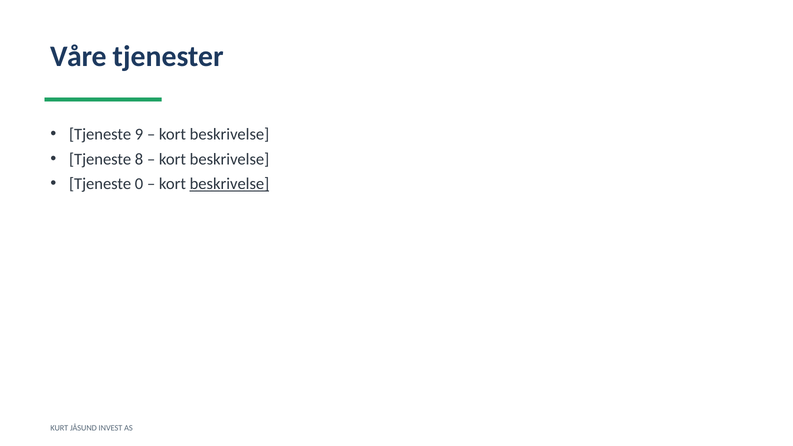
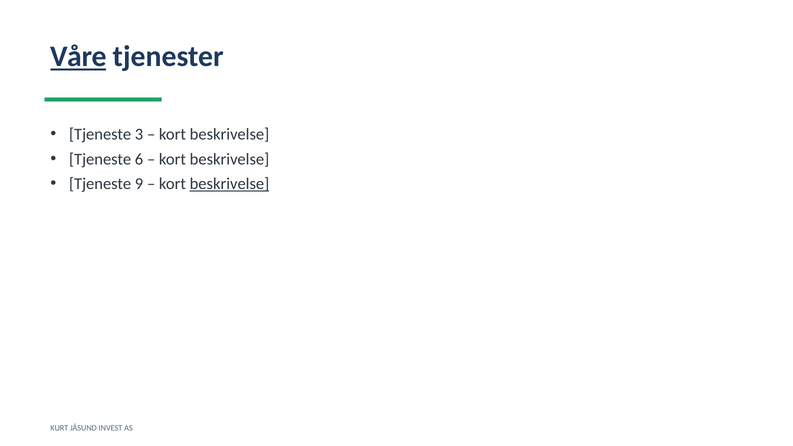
Våre underline: none -> present
9: 9 -> 3
8: 8 -> 6
0: 0 -> 9
